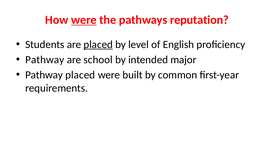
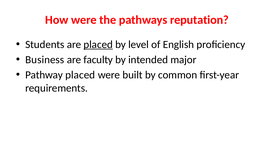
were at (84, 20) underline: present -> none
Pathway at (45, 60): Pathway -> Business
school: school -> faculty
